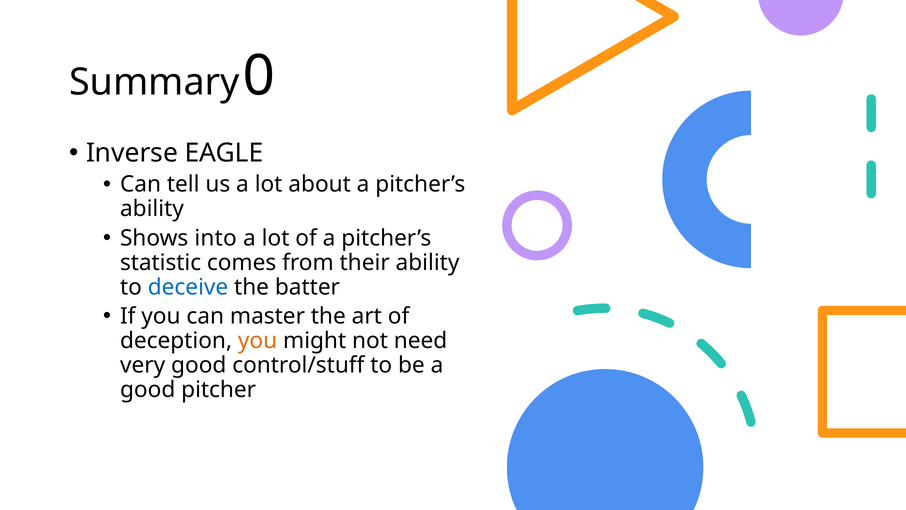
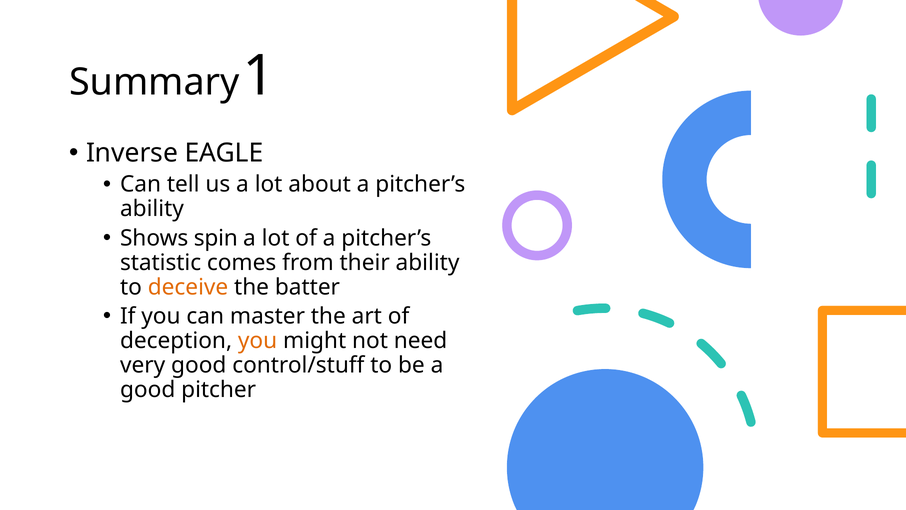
0: 0 -> 1
into: into -> spin
deceive colour: blue -> orange
